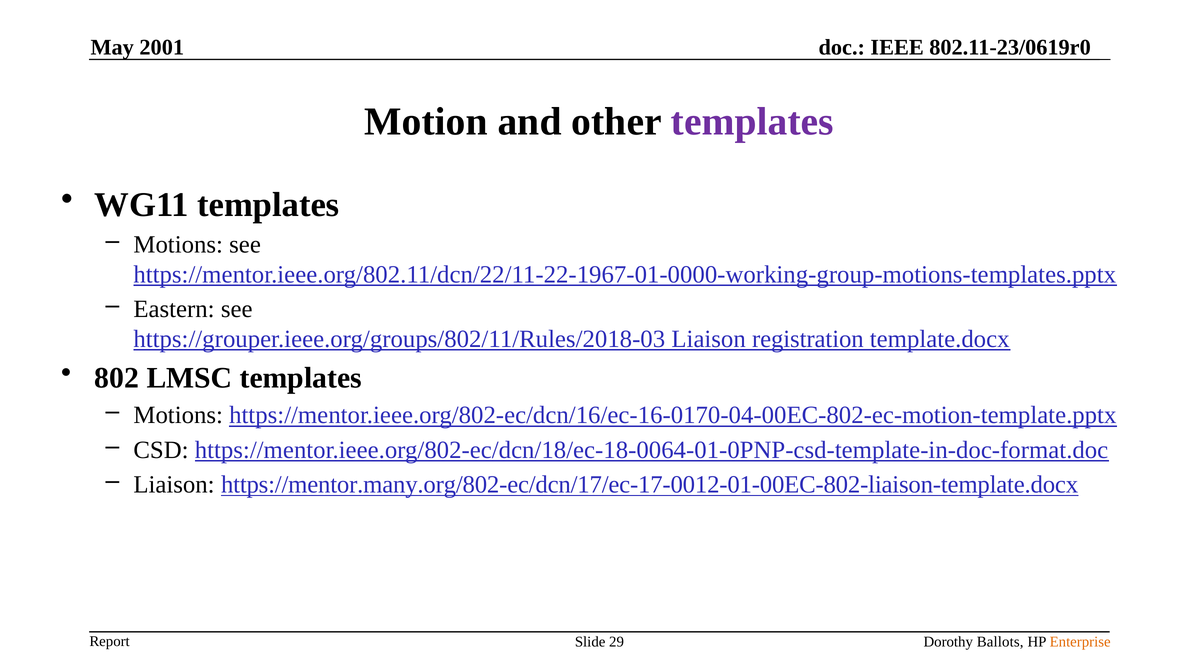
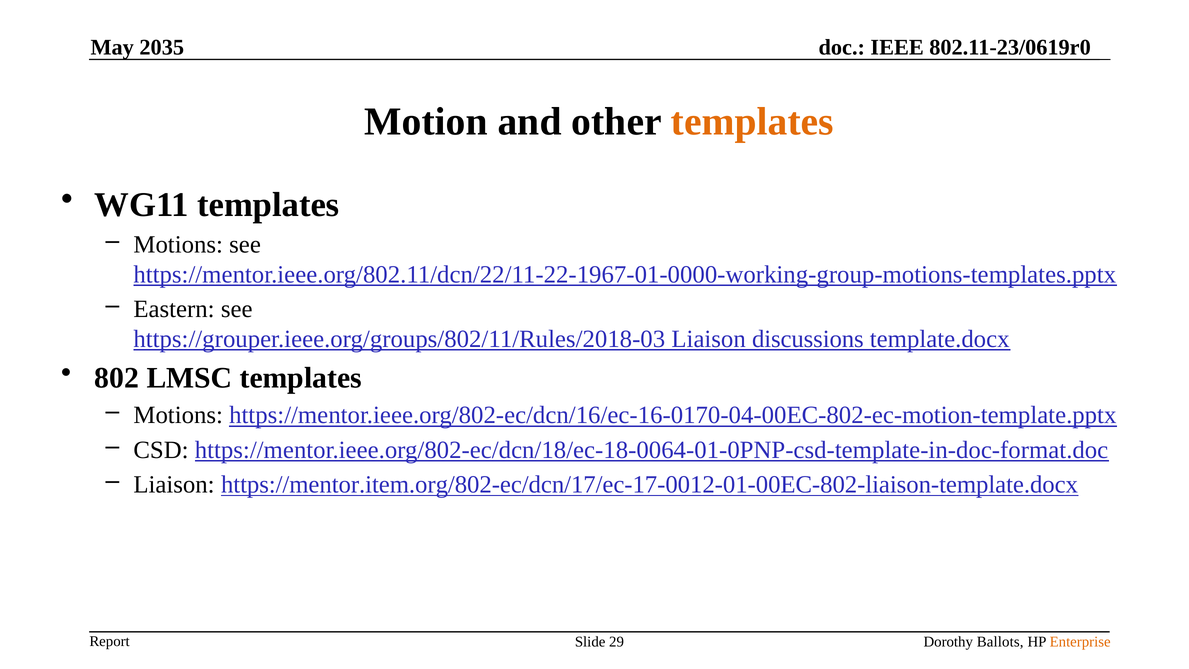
2001: 2001 -> 2035
templates at (752, 122) colour: purple -> orange
registration: registration -> discussions
https://mentor.many.org/802-ec/dcn/17/ec-17-0012-01-00EC-802-liaison-template.docx: https://mentor.many.org/802-ec/dcn/17/ec-17-0012-01-00EC-802-liaison-template.docx -> https://mentor.item.org/802-ec/dcn/17/ec-17-0012-01-00EC-802-liaison-template.docx
